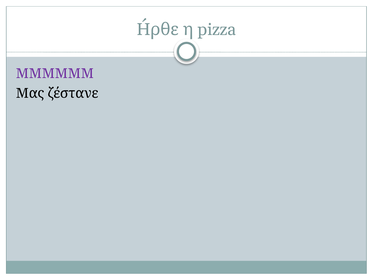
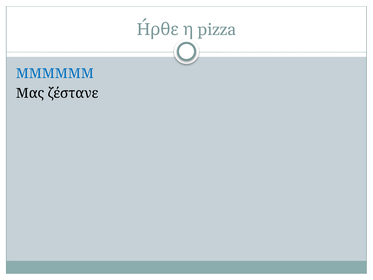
ΜΜΜΜΜΜ colour: purple -> blue
